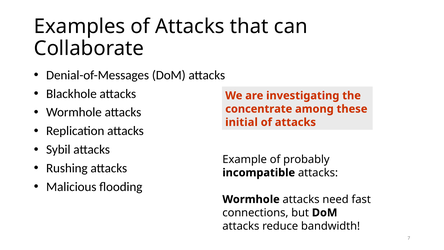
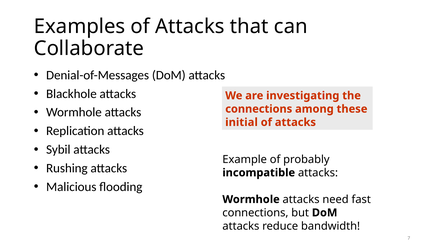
concentrate at (259, 109): concentrate -> connections
